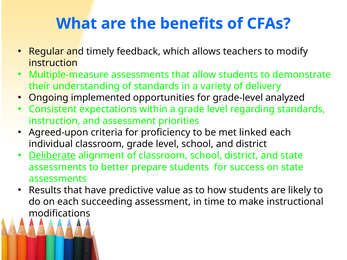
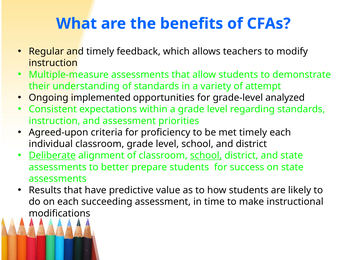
delivery: delivery -> attempt
met linked: linked -> timely
school at (206, 156) underline: none -> present
